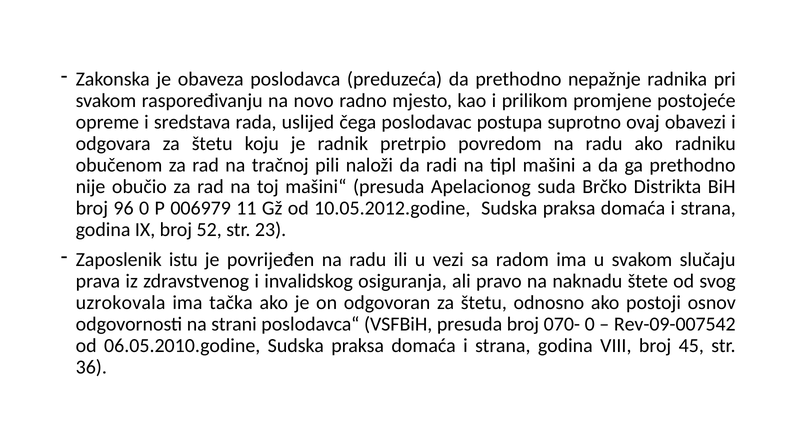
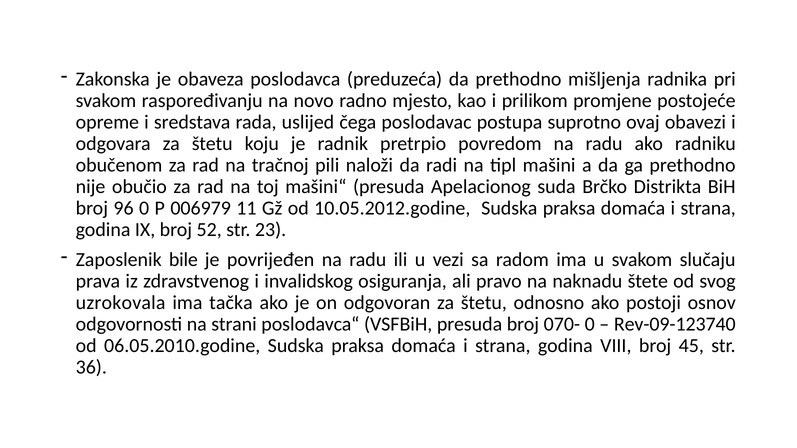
nepažnje: nepažnje -> mišljenja
istu: istu -> bile
Rev-09-007542: Rev-09-007542 -> Rev-09-123740
